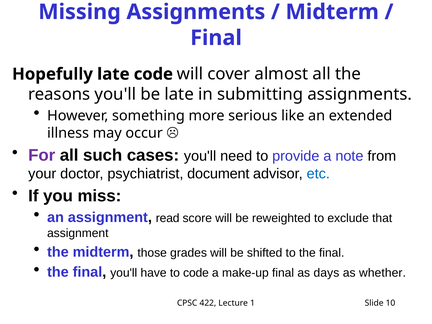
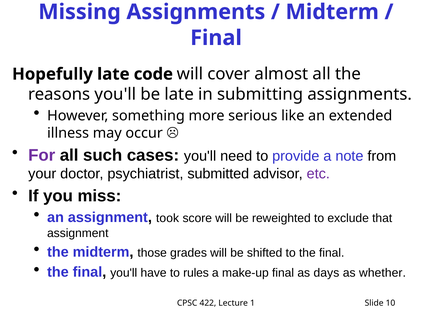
document: document -> submitted
etc colour: blue -> purple
read: read -> took
to code: code -> rules
